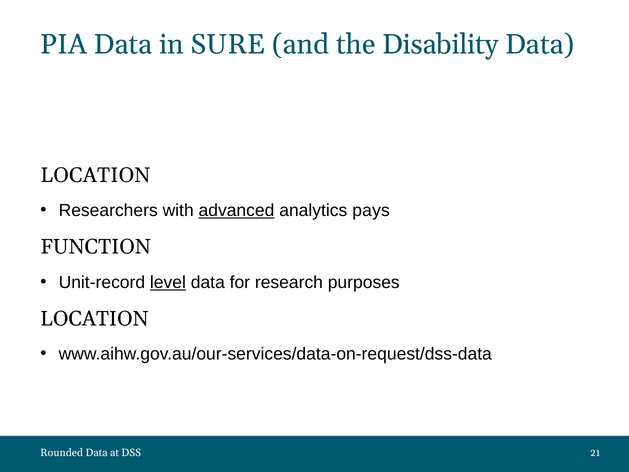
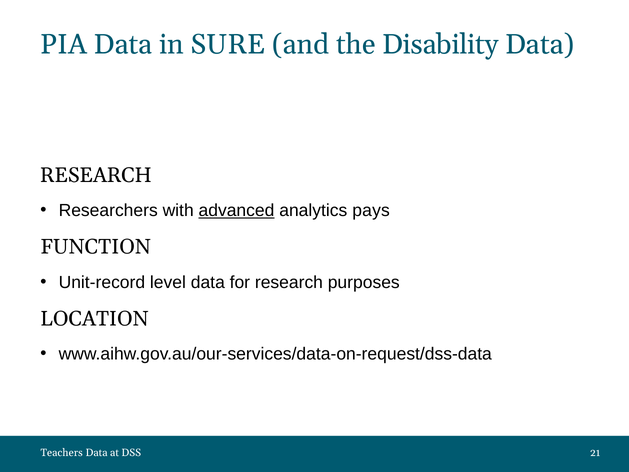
LOCATION at (96, 175): LOCATION -> RESEARCH
level underline: present -> none
Rounded: Rounded -> Teachers
